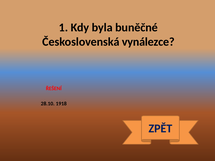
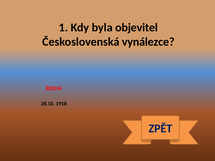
buněčné: buněčné -> objevitel
